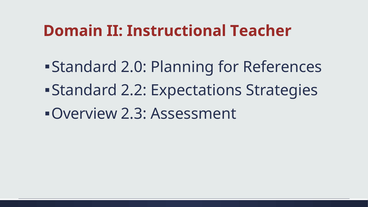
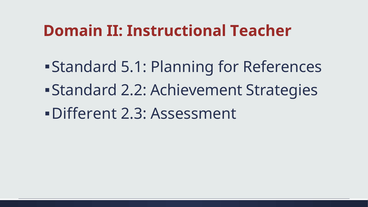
2.0: 2.0 -> 5.1
Expectations: Expectations -> Achievement
Overview: Overview -> Different
